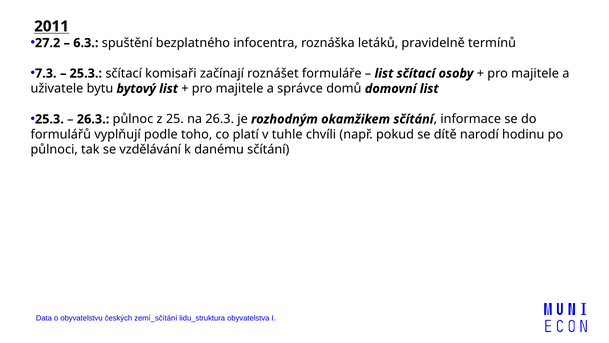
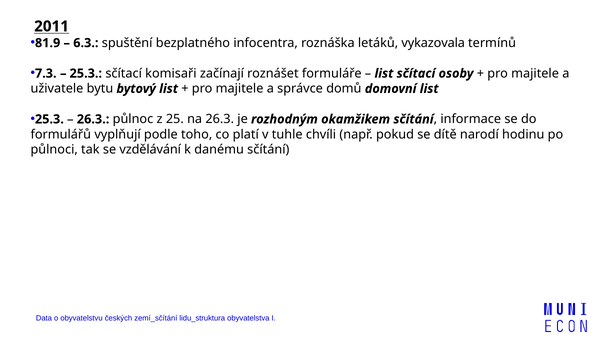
27.2: 27.2 -> 81.9
pravidelně: pravidelně -> vykazovala
